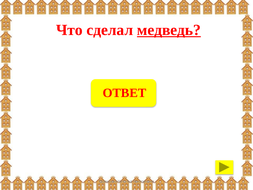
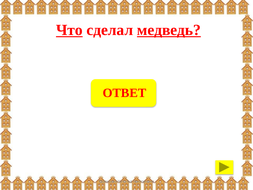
Что underline: none -> present
